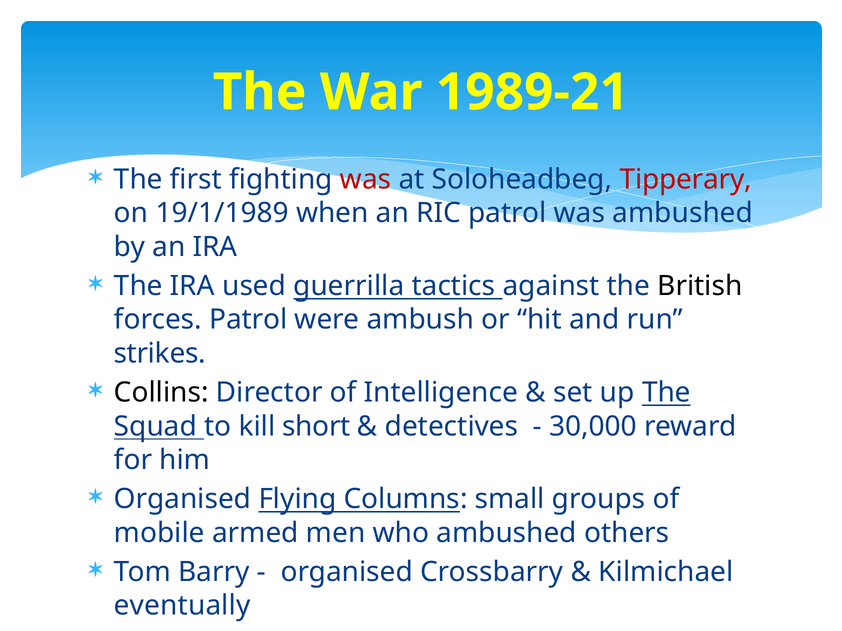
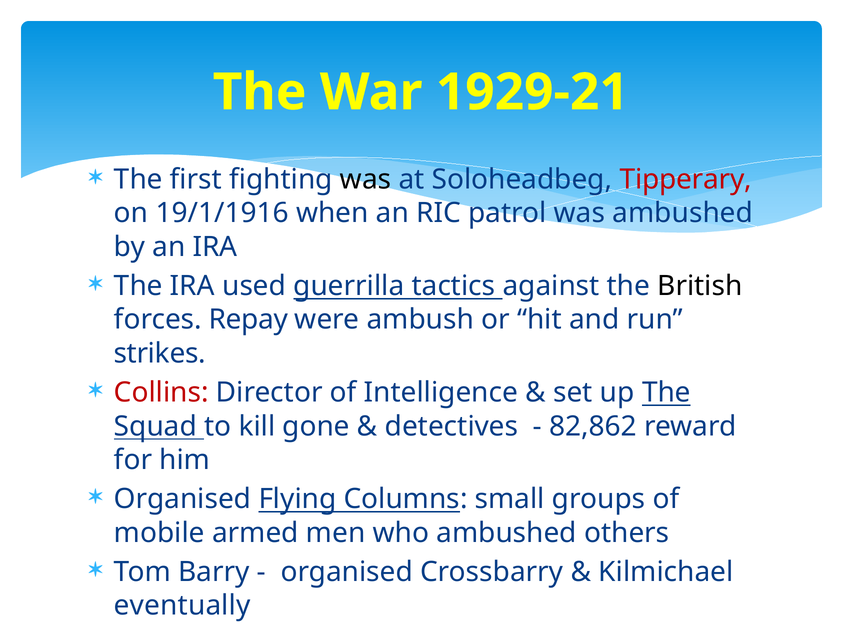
1989-21: 1989-21 -> 1929-21
was at (366, 180) colour: red -> black
19/1/1989: 19/1/1989 -> 19/1/1916
forces Patrol: Patrol -> Repay
Collins colour: black -> red
short: short -> gone
30,000: 30,000 -> 82,862
